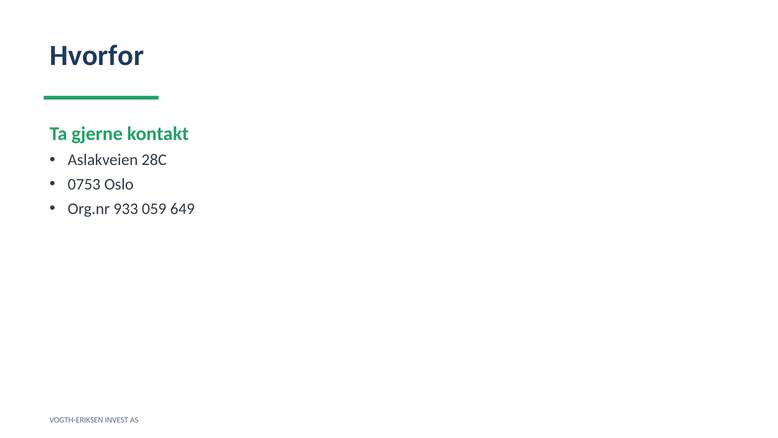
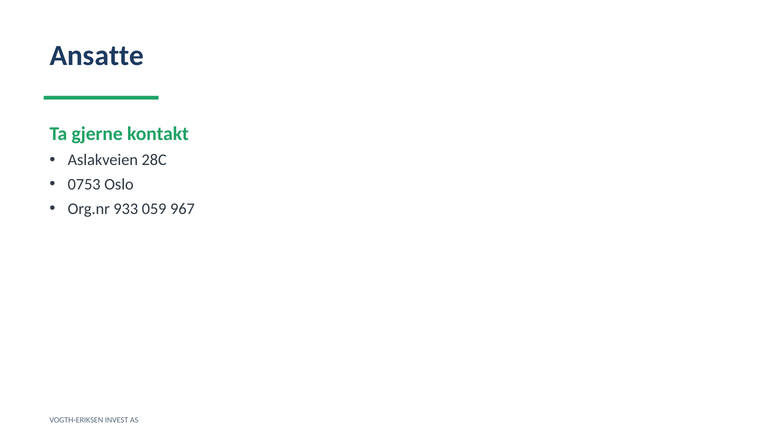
Hvorfor: Hvorfor -> Ansatte
649: 649 -> 967
